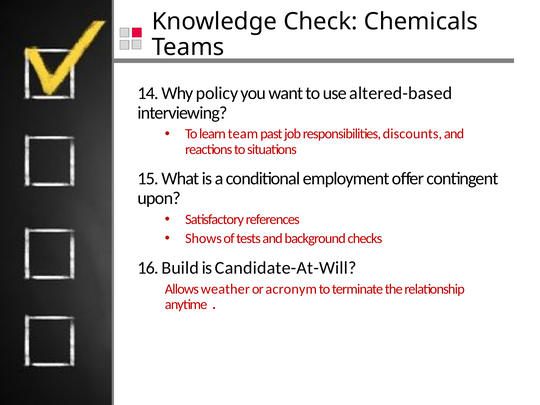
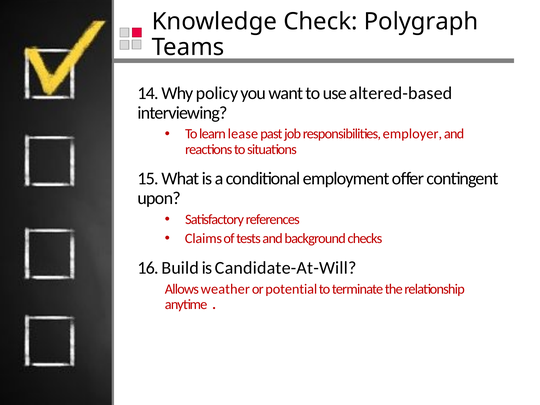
Chemicals: Chemicals -> Polygraph
team: team -> lease
discounts: discounts -> employer
Shows: Shows -> Claims
acronym: acronym -> potential
